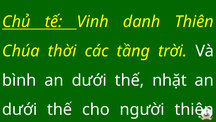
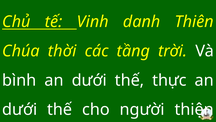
nhặt: nhặt -> thực
